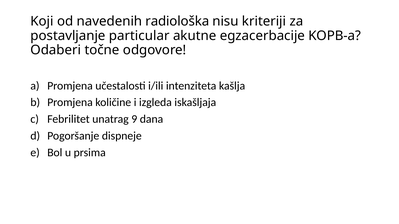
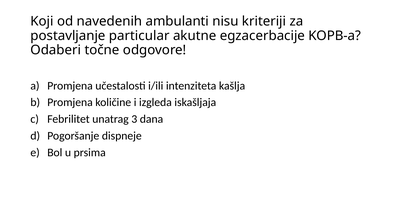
radiološka: radiološka -> ambulanti
9: 9 -> 3
